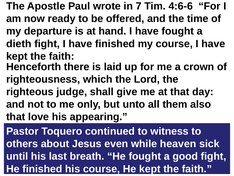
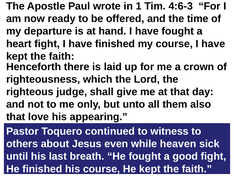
7: 7 -> 1
4:6-6: 4:6-6 -> 4:6-3
dieth: dieth -> heart
